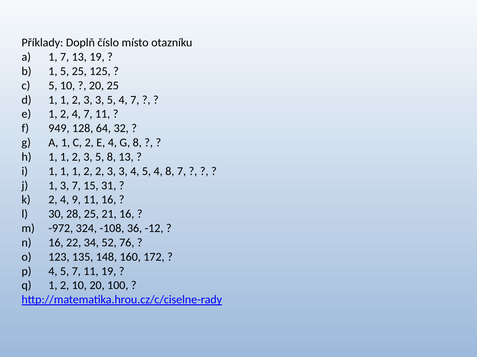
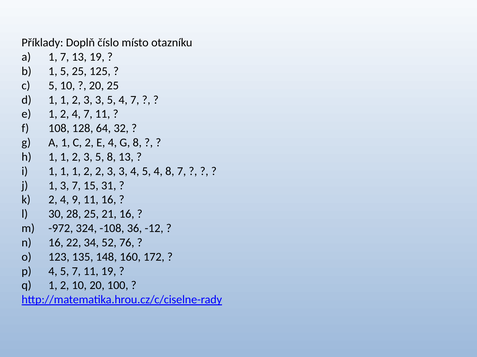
949: 949 -> 108
